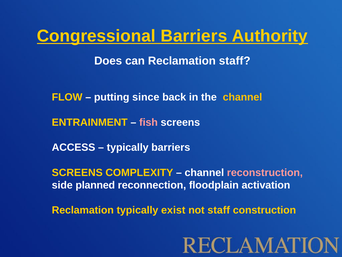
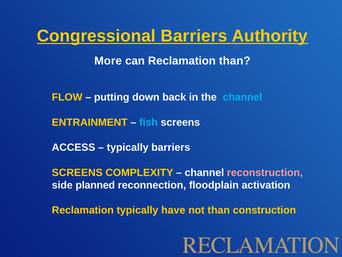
Does: Does -> More
Reclamation staff: staff -> than
since: since -> down
channel at (242, 97) colour: yellow -> light blue
fish colour: pink -> light blue
exist: exist -> have
not staff: staff -> than
